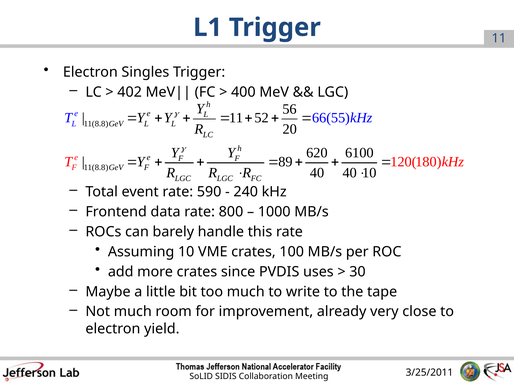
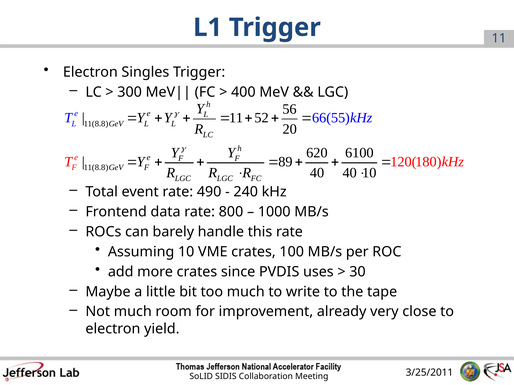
402: 402 -> 300
590: 590 -> 490
